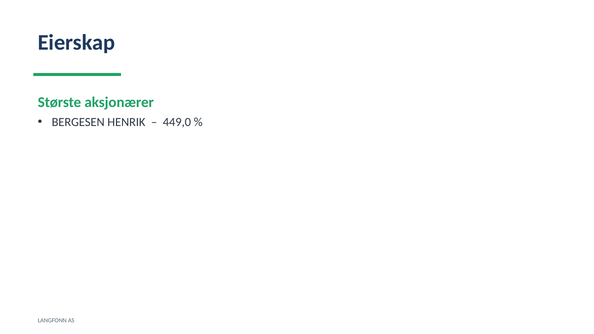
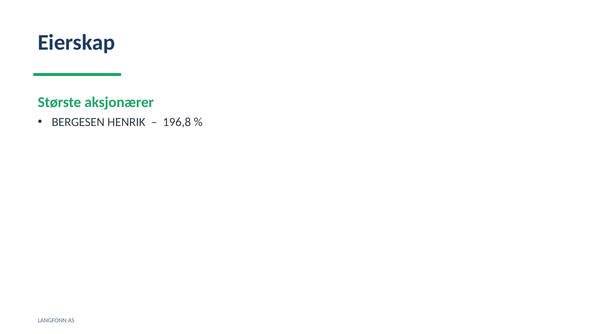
449,0: 449,0 -> 196,8
